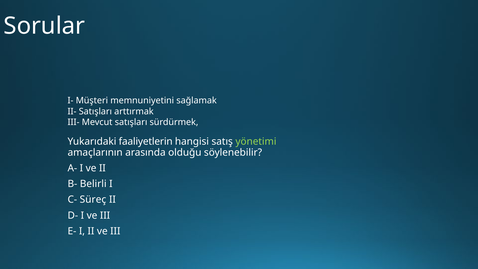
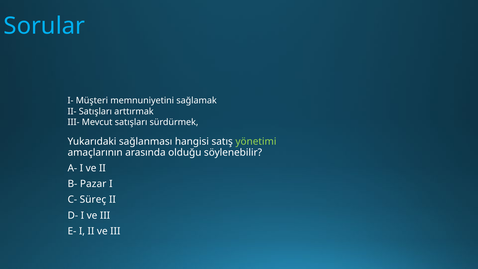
Sorular colour: white -> light blue
faaliyetlerin: faaliyetlerin -> sağlanması
Belirli: Belirli -> Pazar
